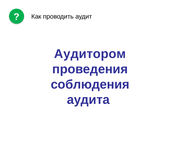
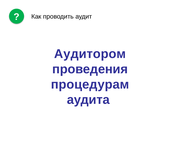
соблюдения: соблюдения -> процедурам
